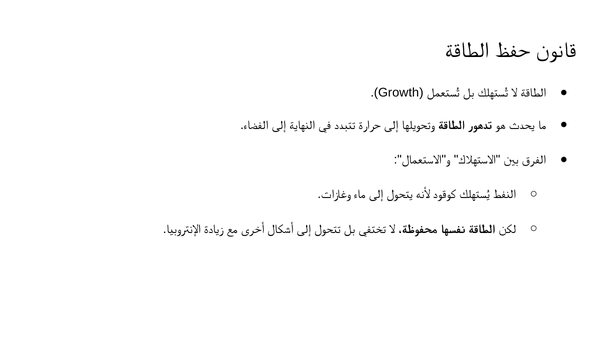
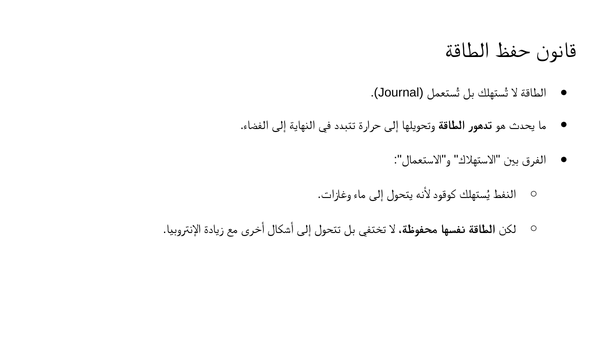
Growth: Growth -> Journal
